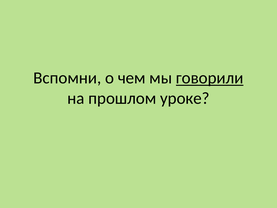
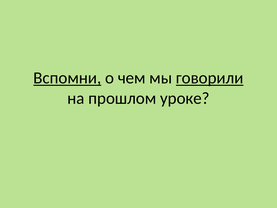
Вспомни underline: none -> present
